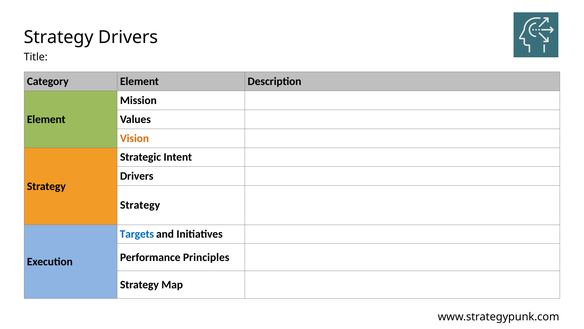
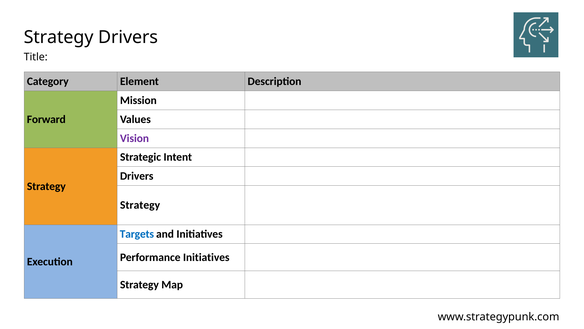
Element at (46, 119): Element -> Forward
Vision colour: orange -> purple
Performance Principles: Principles -> Initiatives
